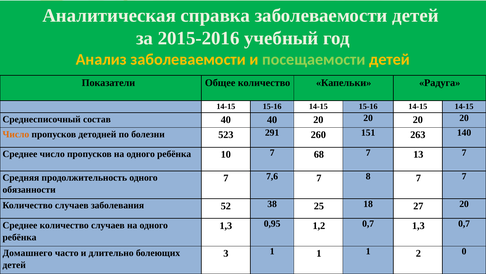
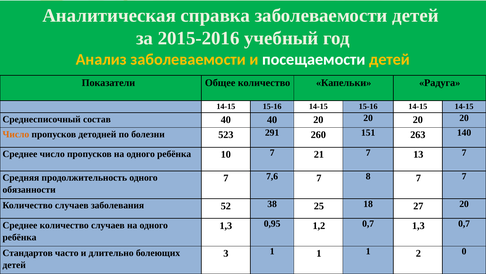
посещаемости colour: light green -> white
68: 68 -> 21
Домашнего: Домашнего -> Стандартов
